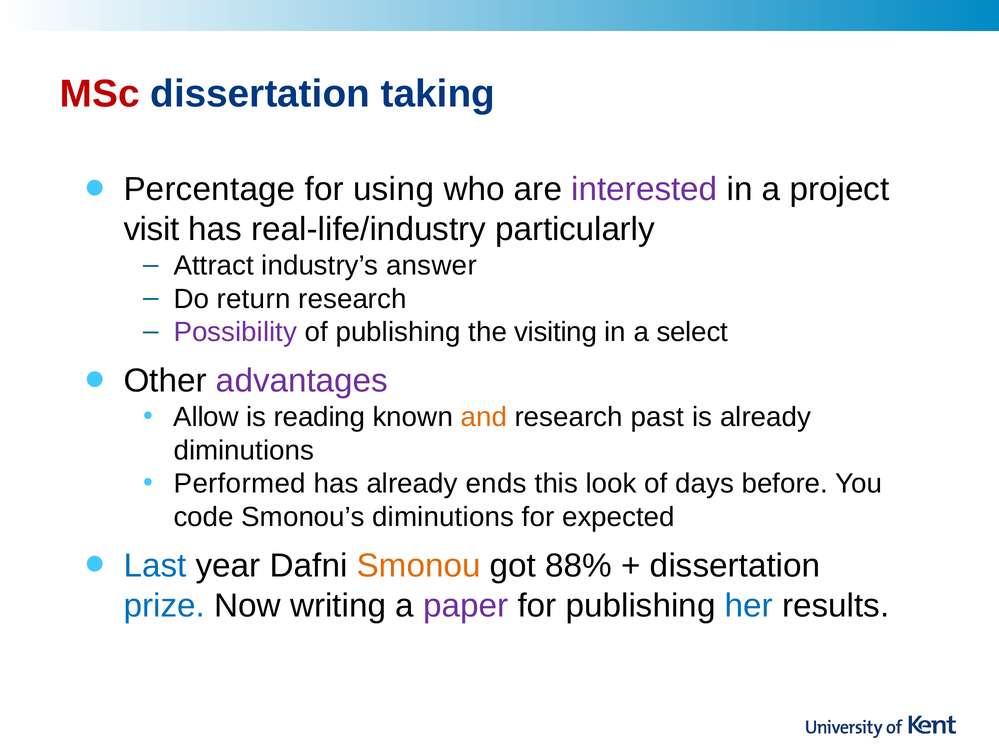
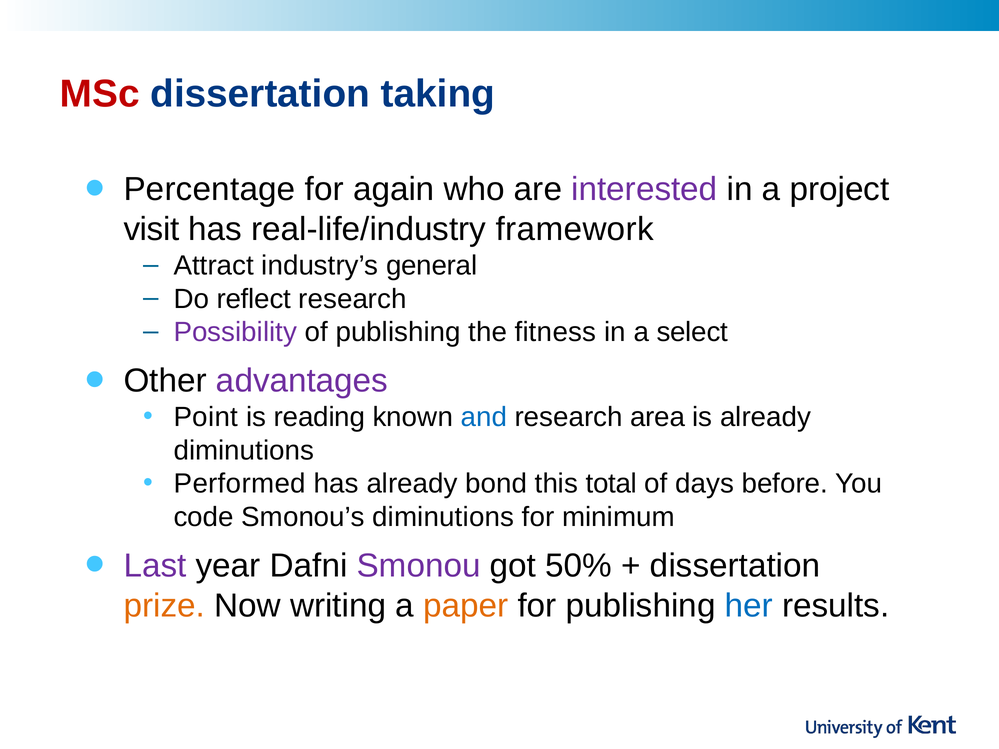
using: using -> again
particularly: particularly -> framework
answer: answer -> general
return: return -> reflect
visiting: visiting -> fitness
Allow: Allow -> Point
and colour: orange -> blue
past: past -> area
ends: ends -> bond
look: look -> total
expected: expected -> minimum
Last colour: blue -> purple
Smonou colour: orange -> purple
88%: 88% -> 50%
prize colour: blue -> orange
paper colour: purple -> orange
